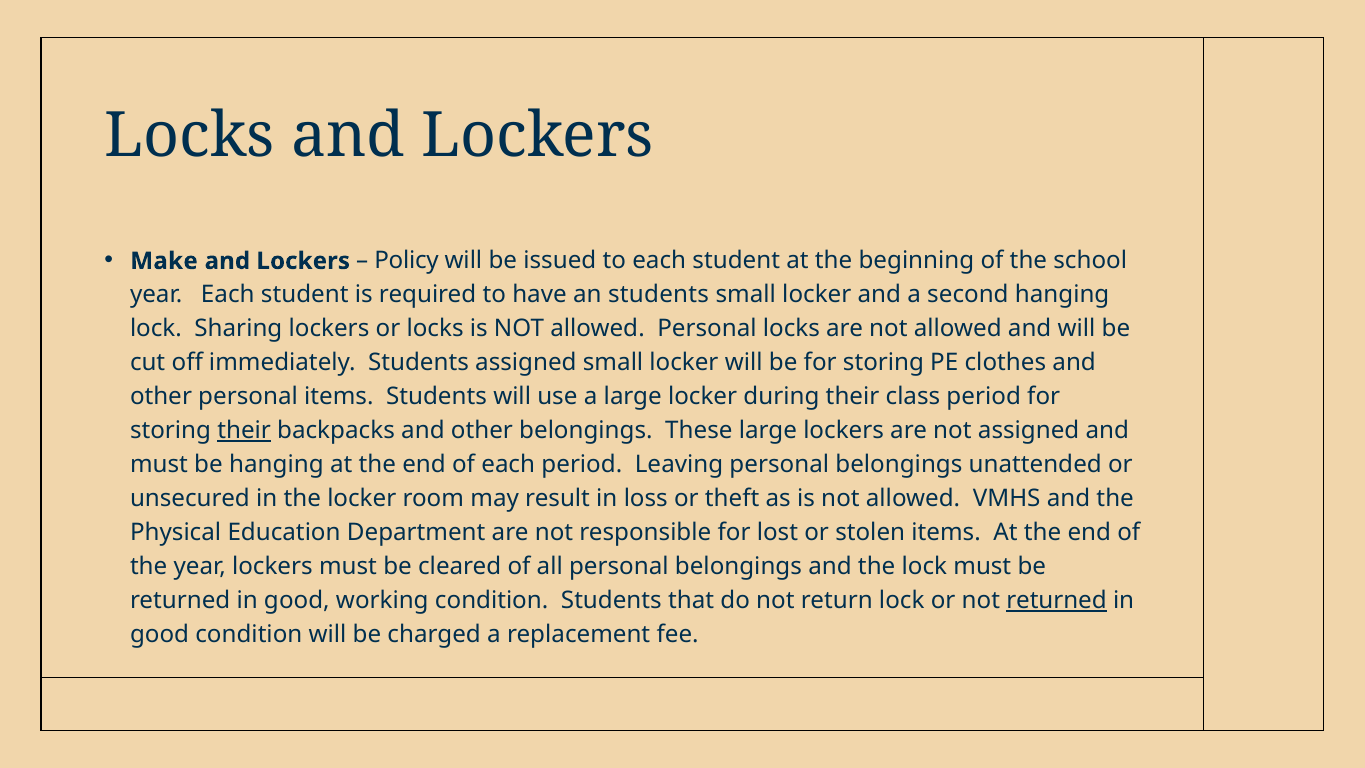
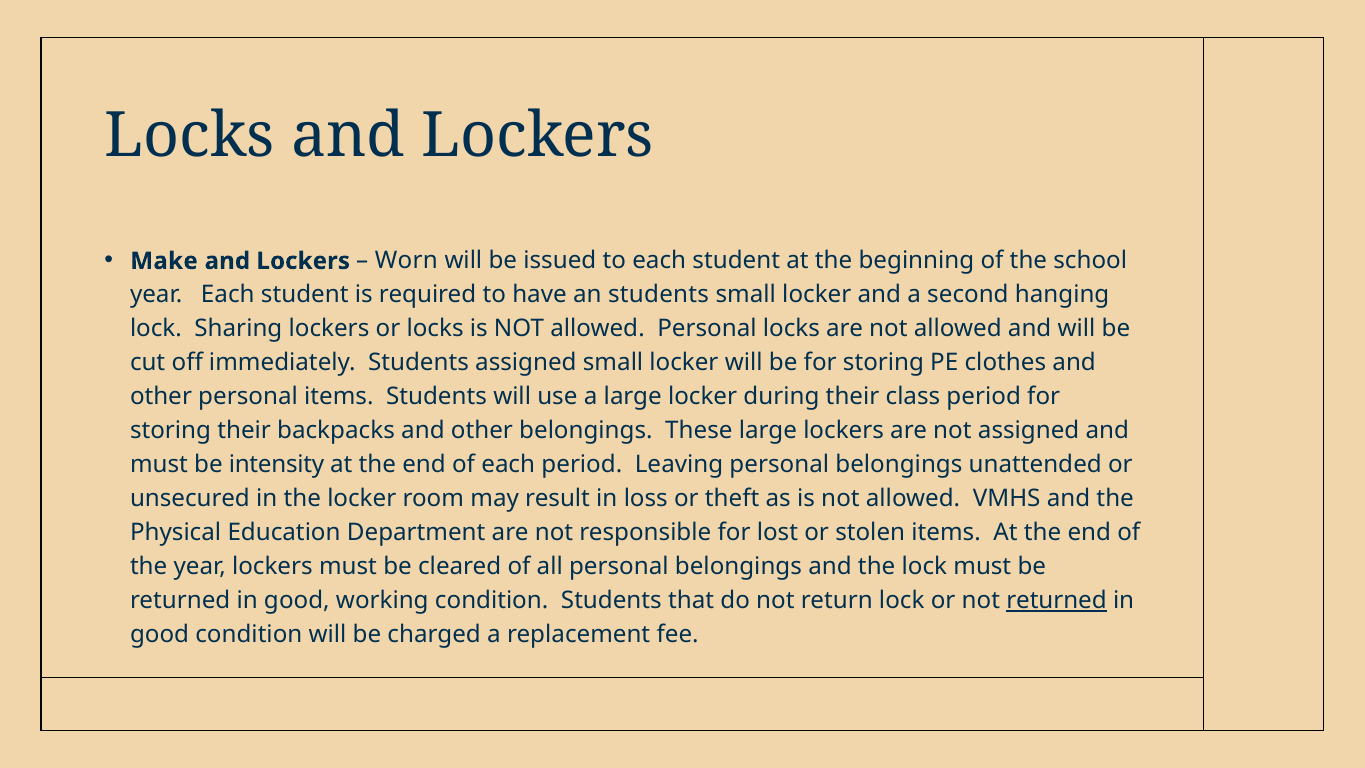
Policy: Policy -> Worn
their at (244, 431) underline: present -> none
be hanging: hanging -> intensity
